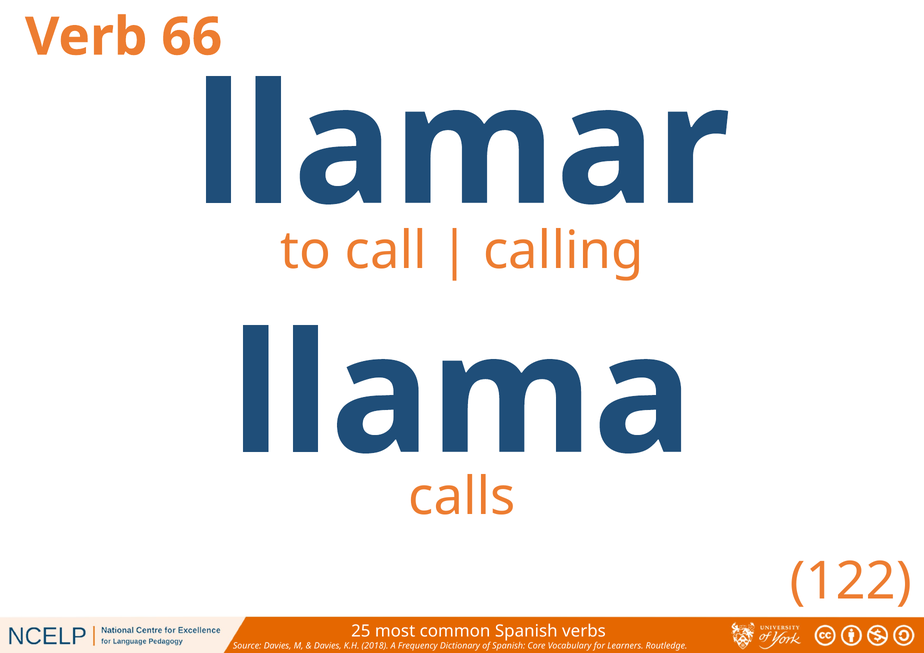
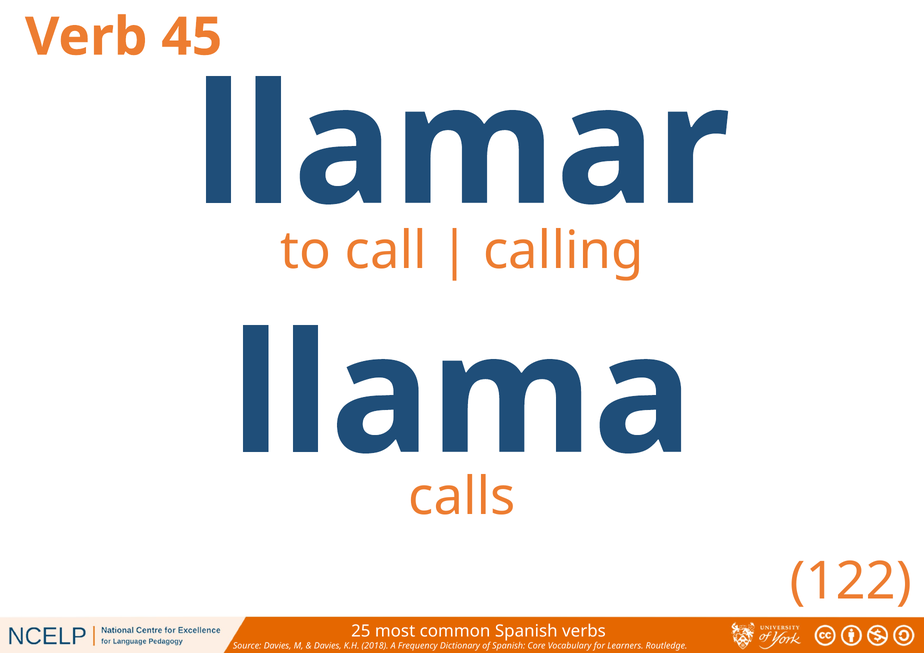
66: 66 -> 45
